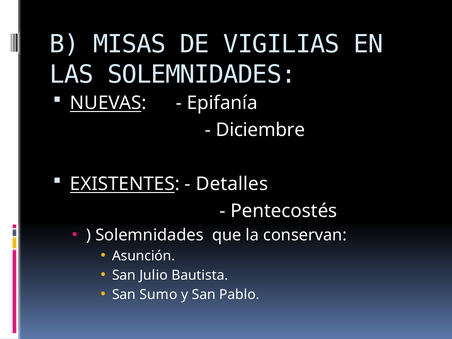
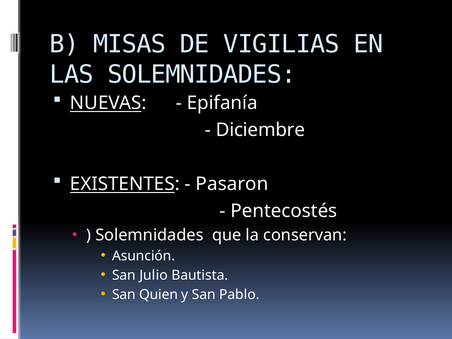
Detalles: Detalles -> Pasaron
Sumo: Sumo -> Quien
